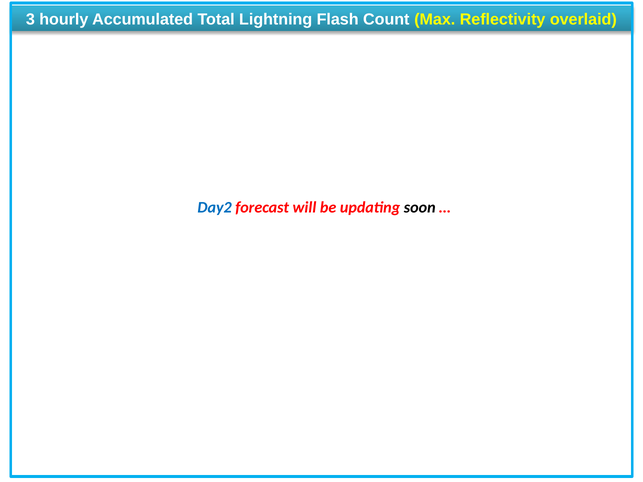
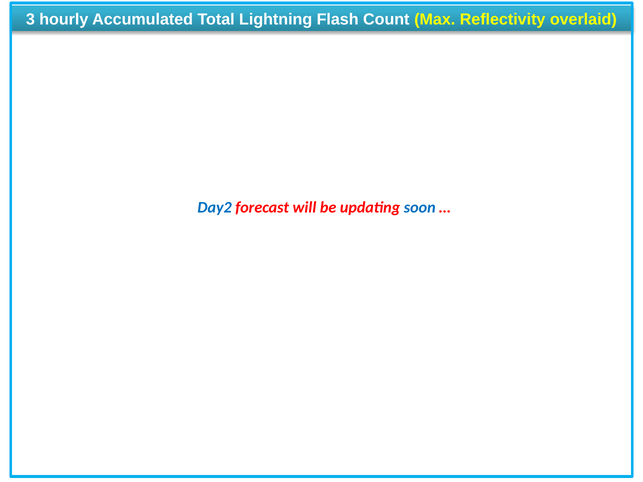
soon colour: black -> blue
